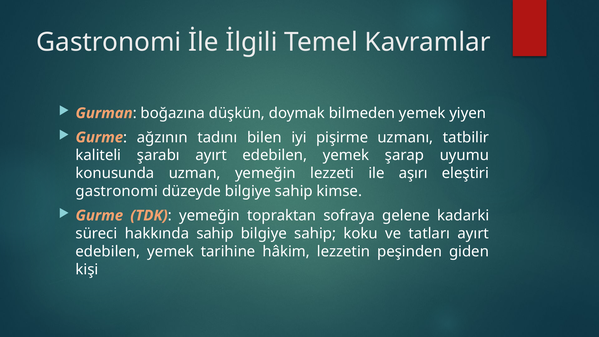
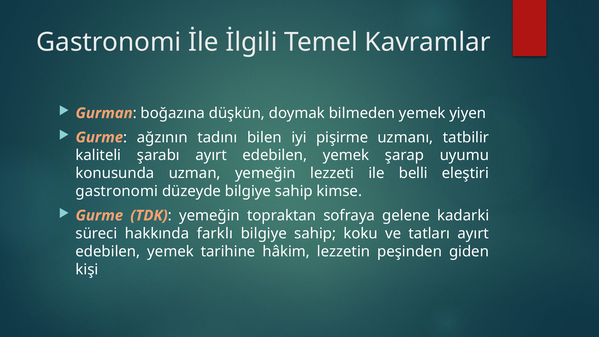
aşırı: aşırı -> belli
hakkında sahip: sahip -> farklı
